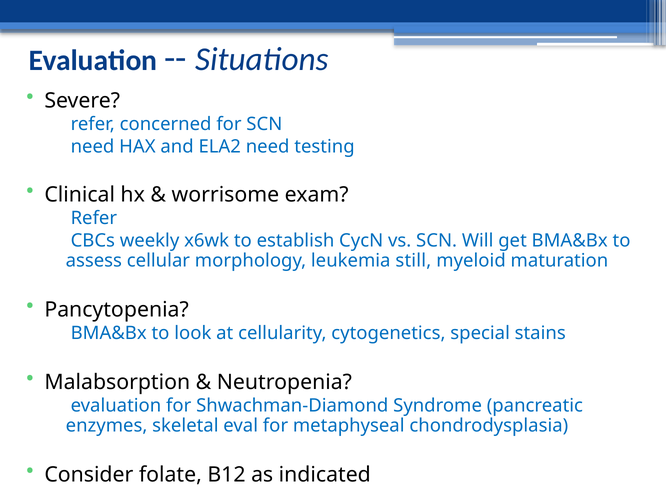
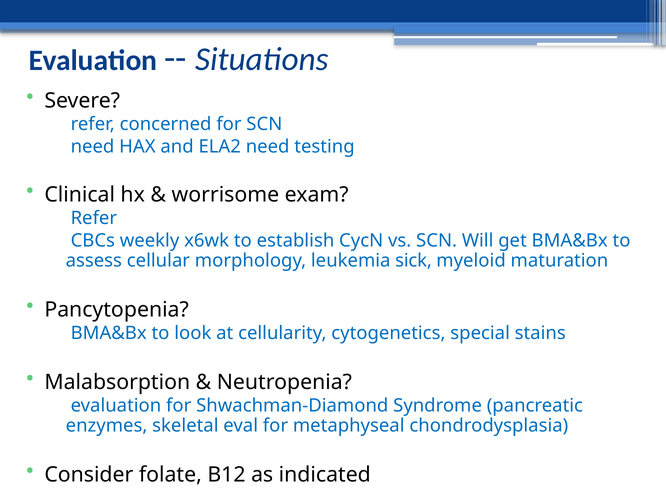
still: still -> sick
